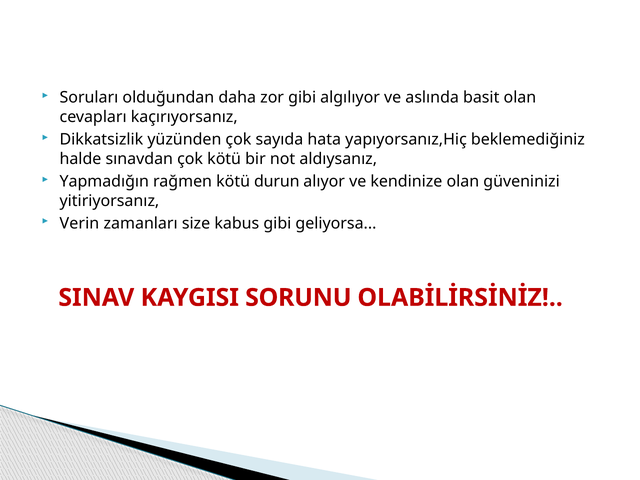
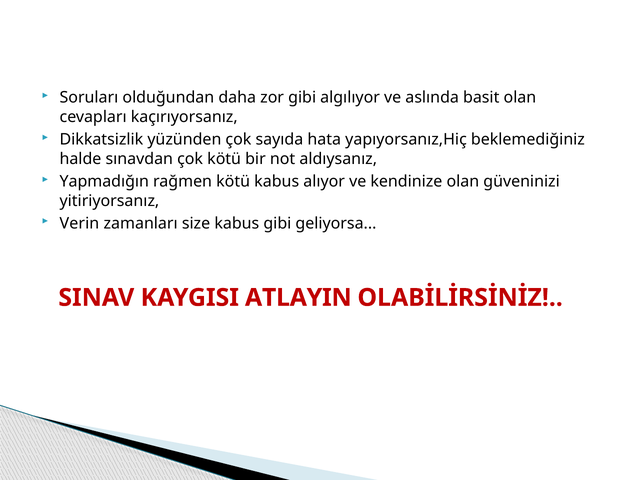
kötü durun: durun -> kabus
SORUNU: SORUNU -> ATLAYIN
